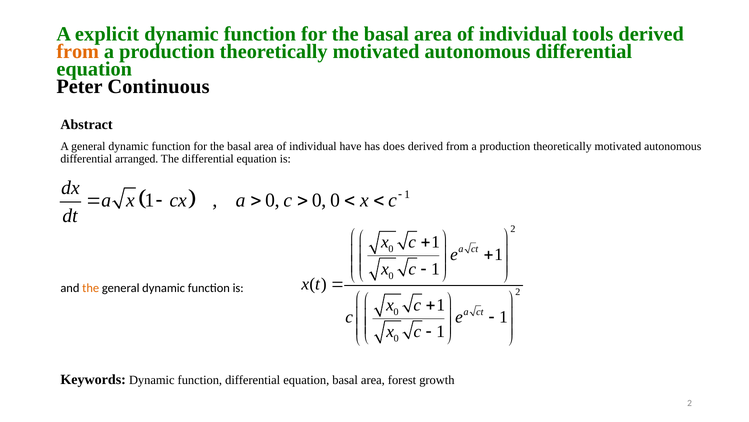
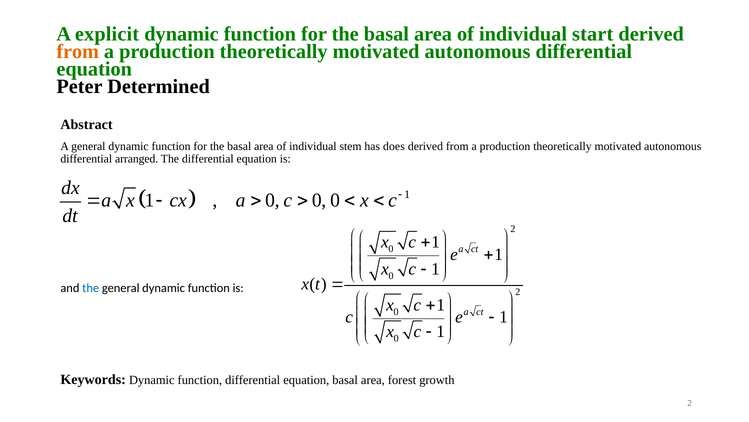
tools: tools -> start
Continuous: Continuous -> Determined
have: have -> stem
the at (91, 288) colour: orange -> blue
